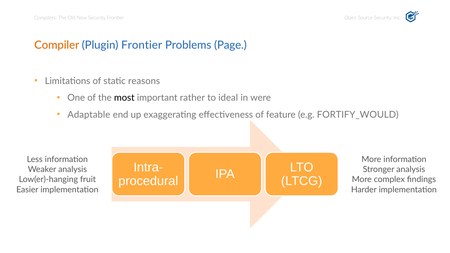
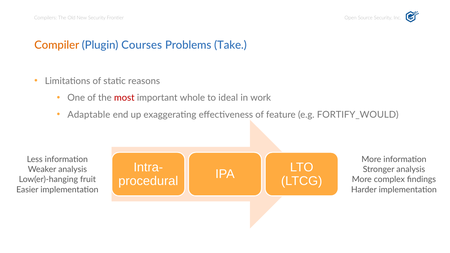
Plugin Frontier: Frontier -> Courses
Page: Page -> Take
most colour: black -> red
rather: rather -> whole
were: were -> work
